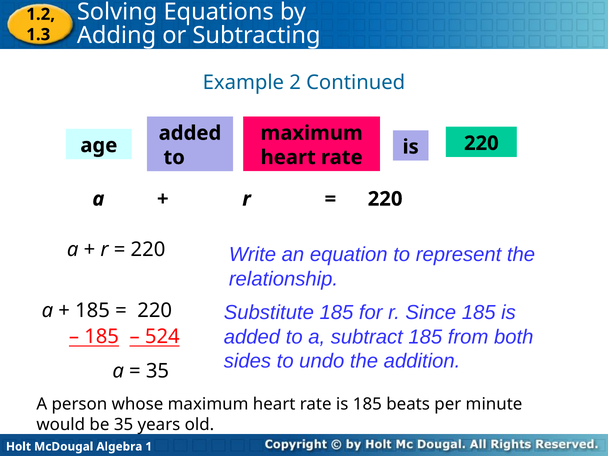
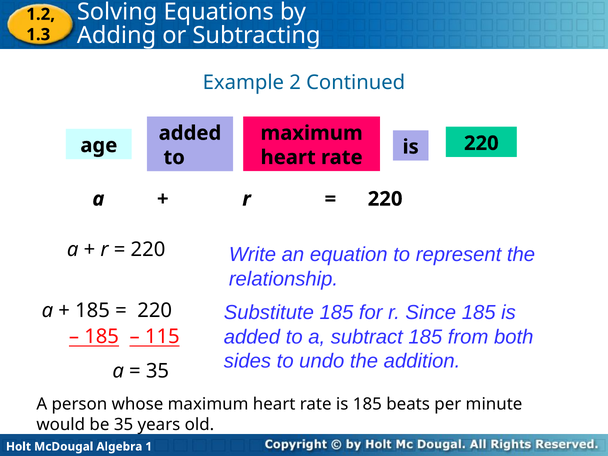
524: 524 -> 115
